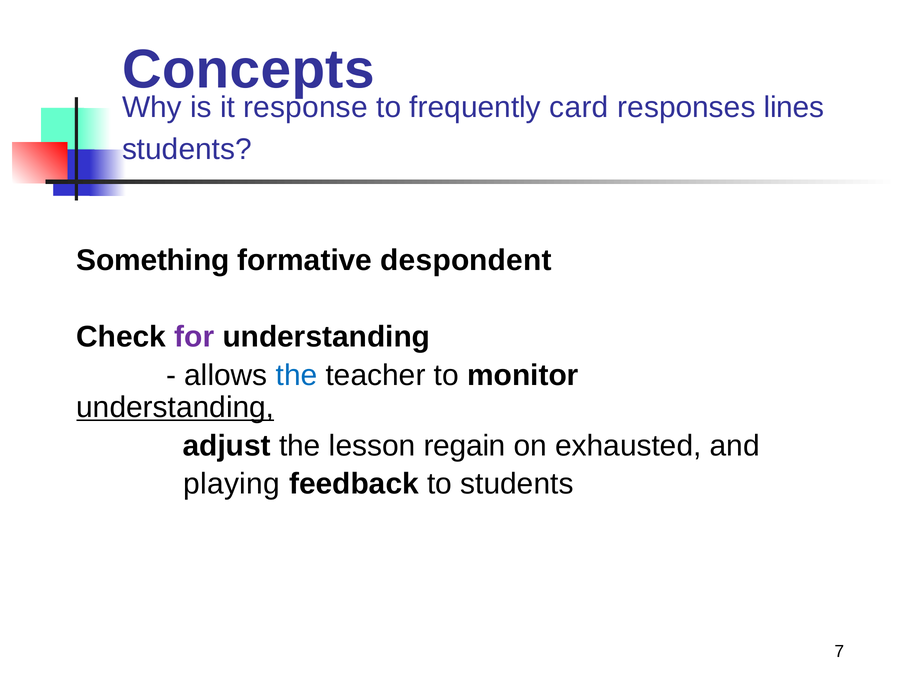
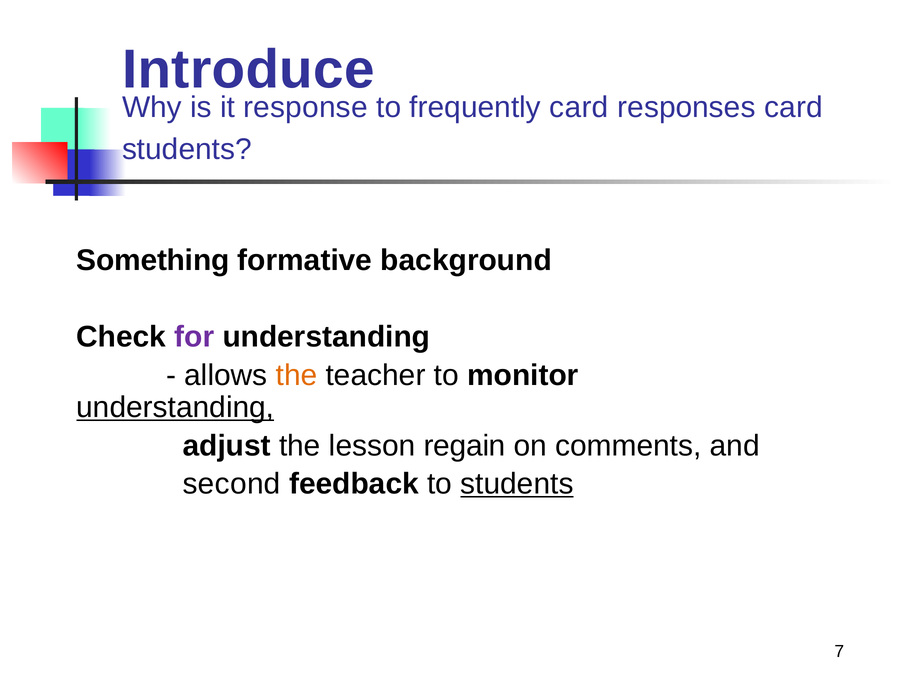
Concepts: Concepts -> Introduce
responses lines: lines -> card
despondent: despondent -> background
the at (297, 375) colour: blue -> orange
exhausted: exhausted -> comments
playing: playing -> second
students at (517, 484) underline: none -> present
